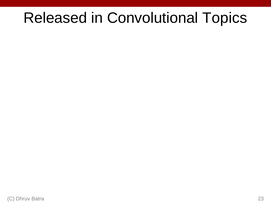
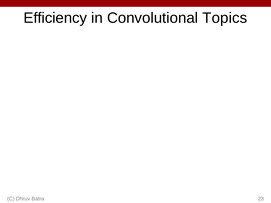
Released: Released -> Efficiency
